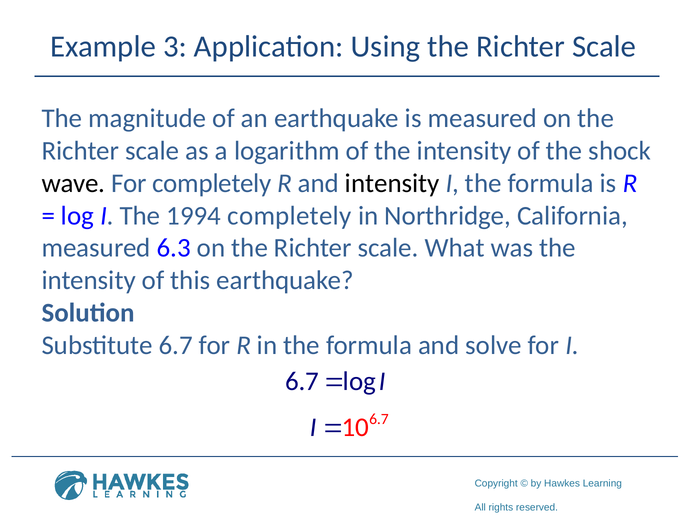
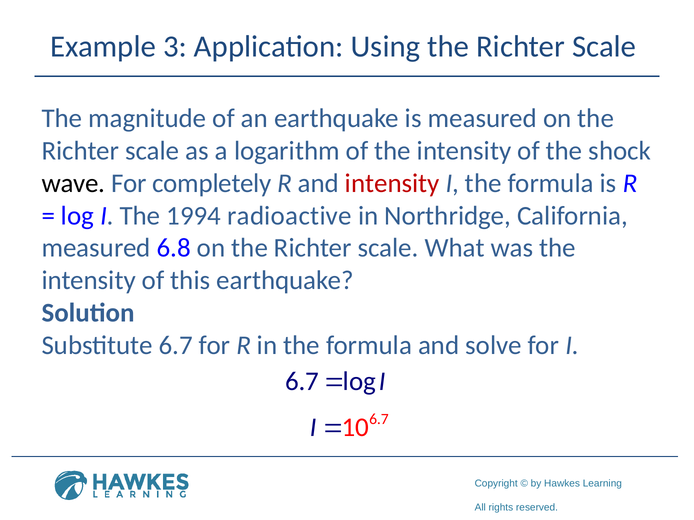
intensity at (392, 183) colour: black -> red
1994 completely: completely -> radioactive
6.3: 6.3 -> 6.8
